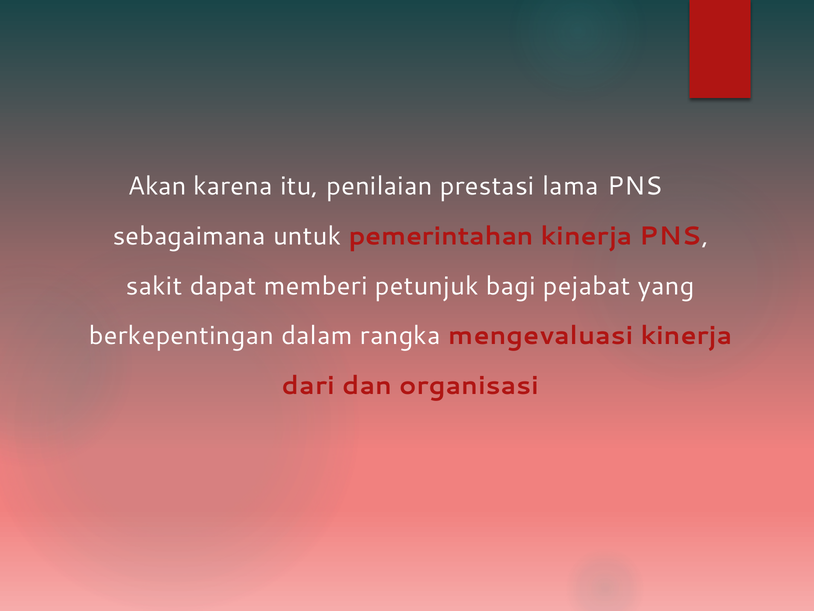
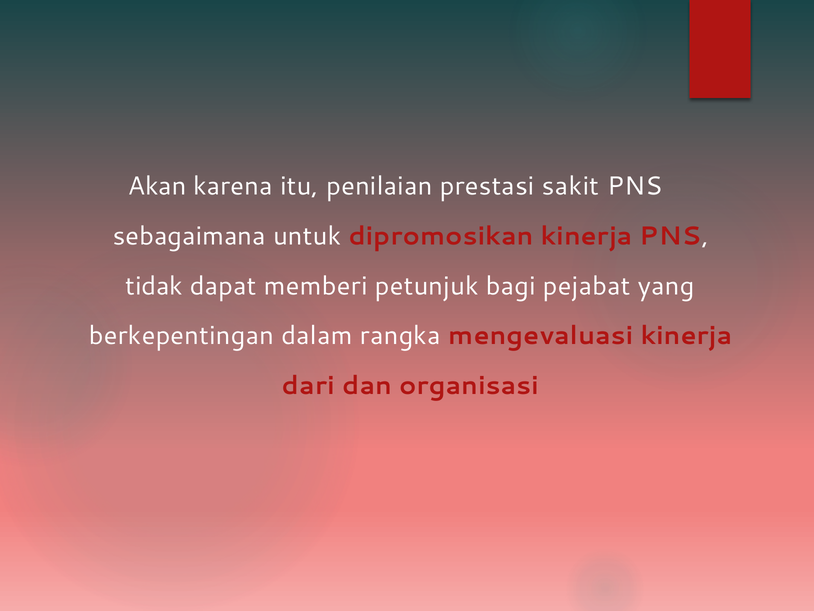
lama: lama -> sakit
pemerintahan: pemerintahan -> dipromosikan
sakit: sakit -> tidak
